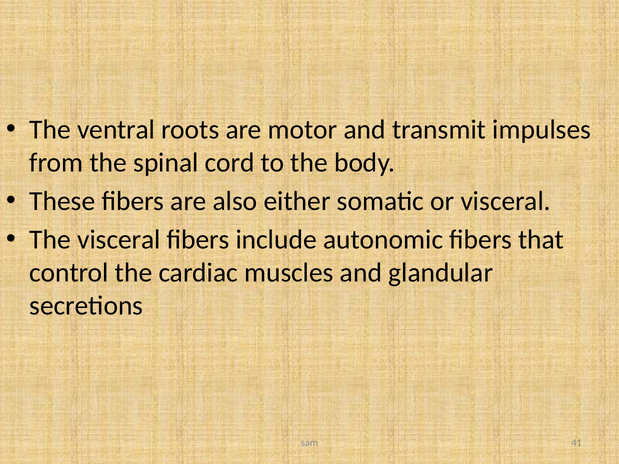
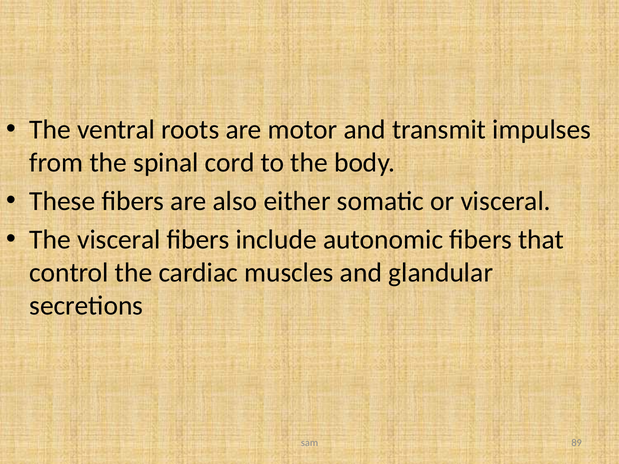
41: 41 -> 89
